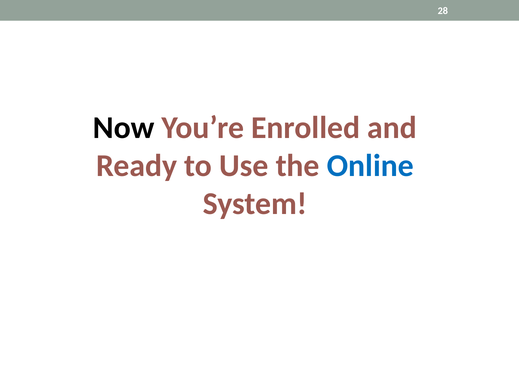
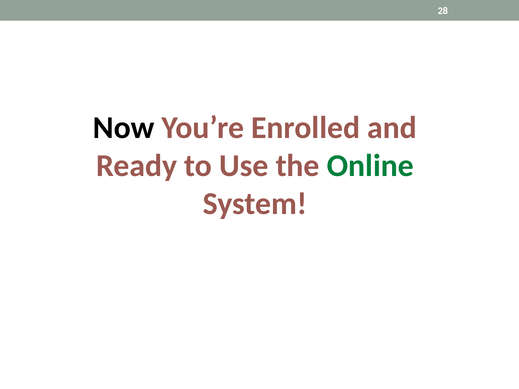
Online colour: blue -> green
